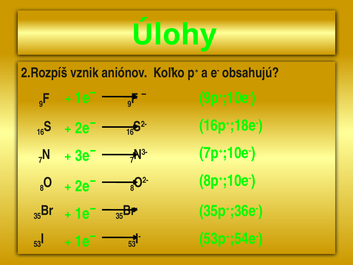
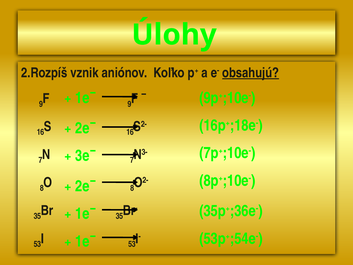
obsahujú underline: none -> present
